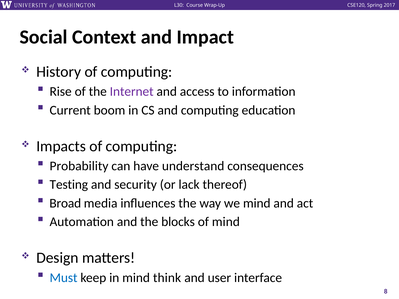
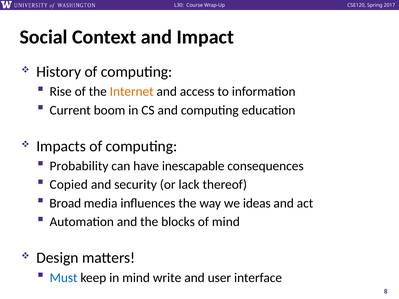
Internet colour: purple -> orange
understand: understand -> inescapable
Testing: Testing -> Copied
we mind: mind -> ideas
think: think -> write
